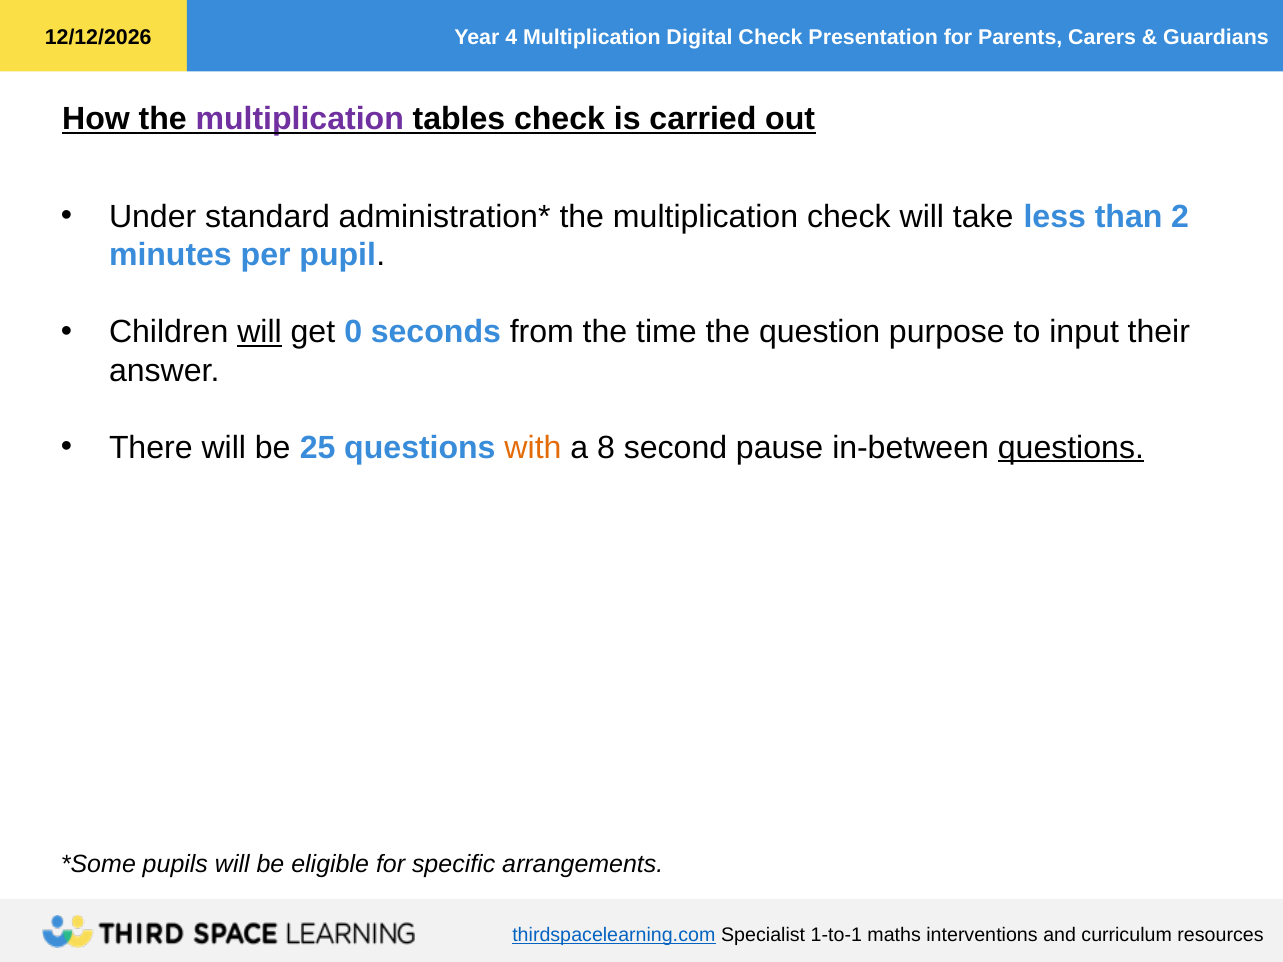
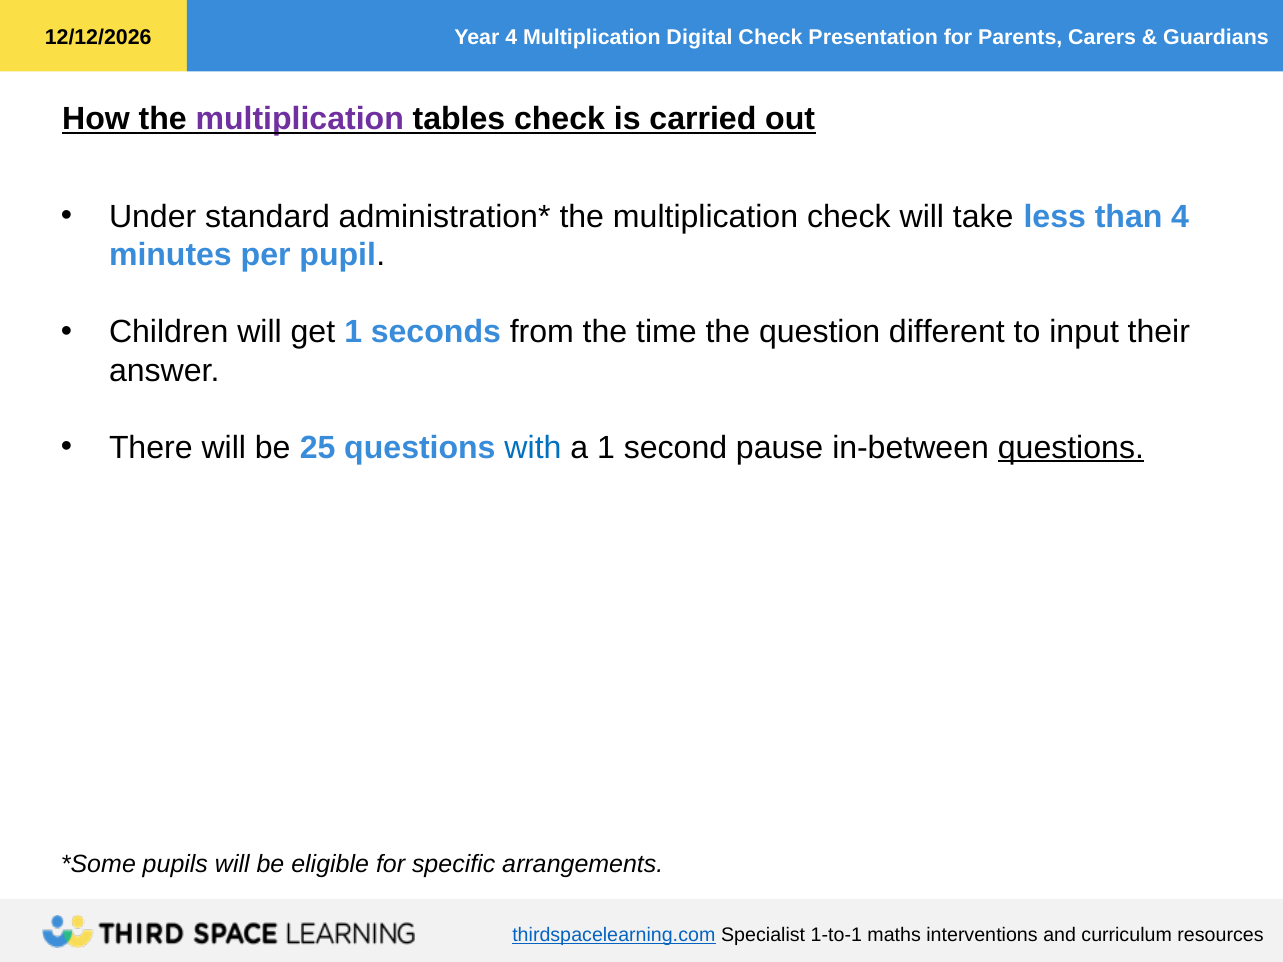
than 2: 2 -> 4
will at (260, 332) underline: present -> none
get 0: 0 -> 1
purpose: purpose -> different
with colour: orange -> blue
a 8: 8 -> 1
